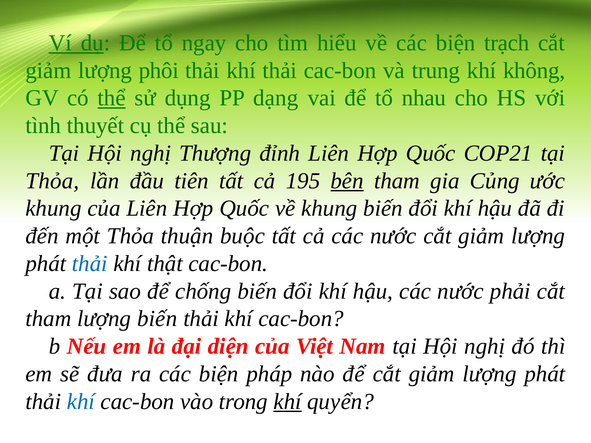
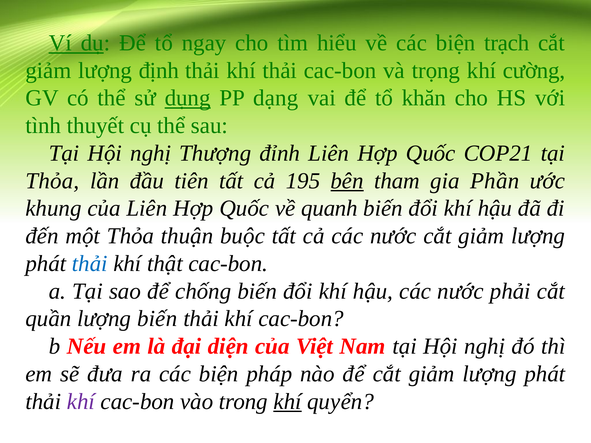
phôi: phôi -> định
trung: trung -> trọng
không: không -> cường
thể at (112, 98) underline: present -> none
dụng underline: none -> present
nhau: nhau -> khăn
Củng: Củng -> Phần
về khung: khung -> quanh
tham at (48, 319): tham -> quần
khí at (81, 402) colour: blue -> purple
